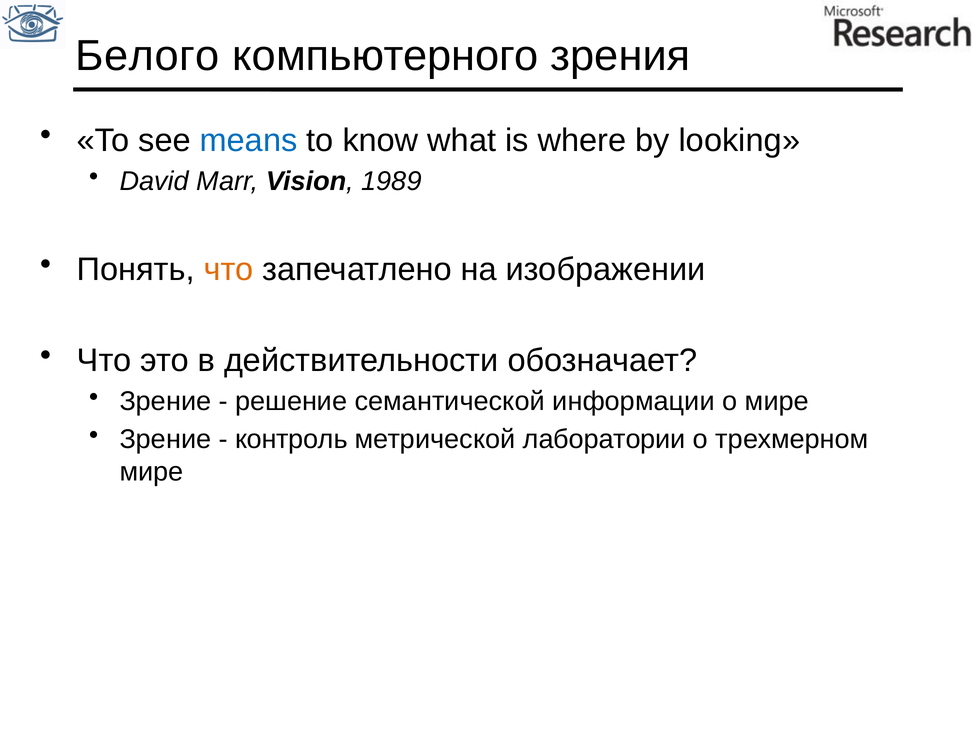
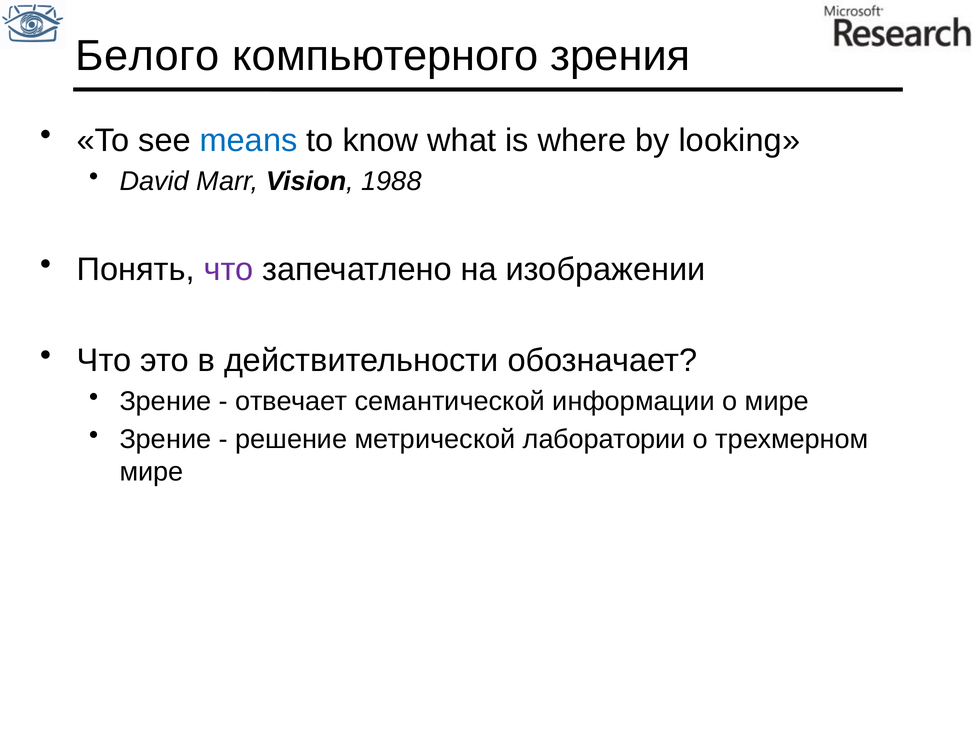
1989: 1989 -> 1988
что at (229, 270) colour: orange -> purple
решение: решение -> отвечает
контроль: контроль -> решение
